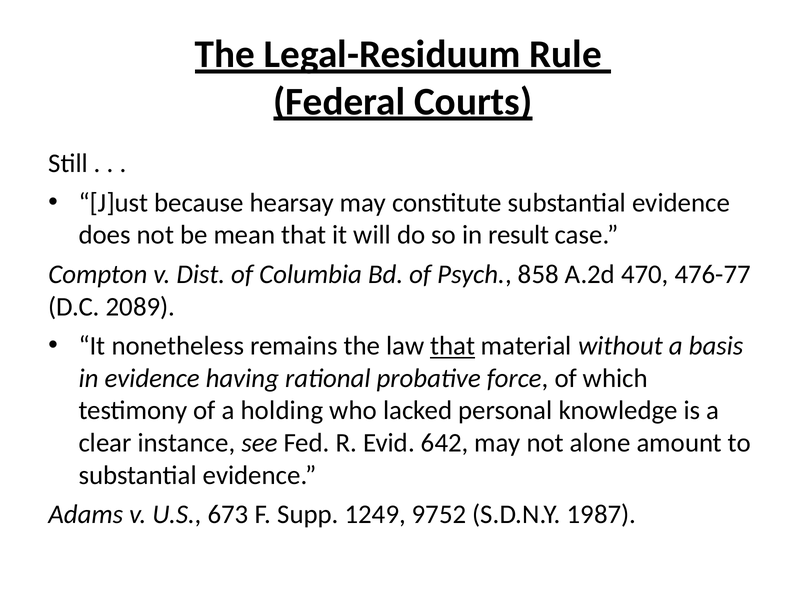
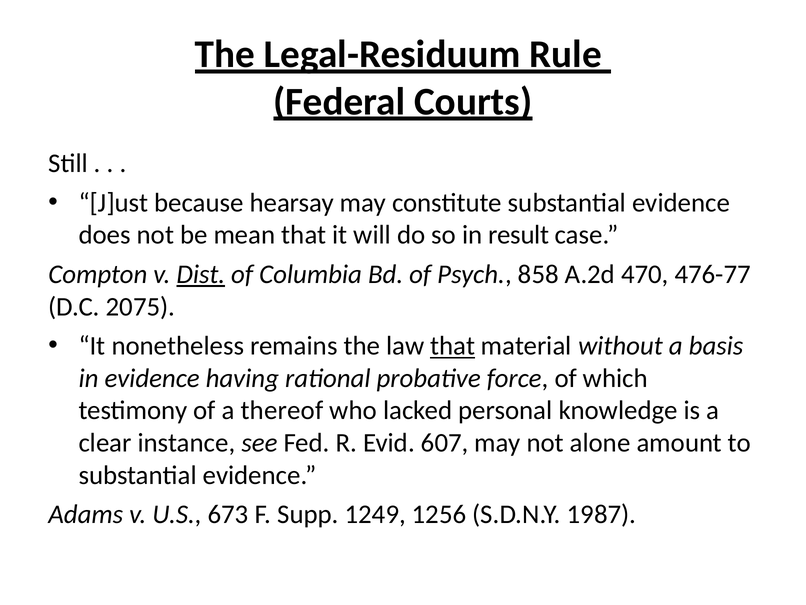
Dist underline: none -> present
2089: 2089 -> 2075
holding: holding -> thereof
642: 642 -> 607
9752: 9752 -> 1256
